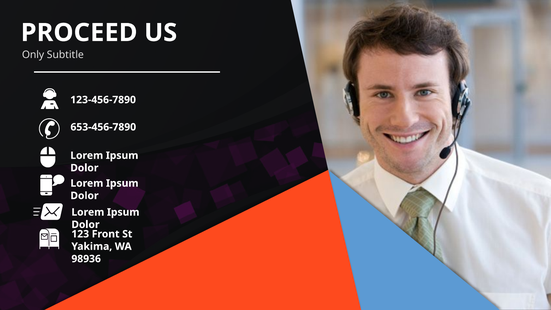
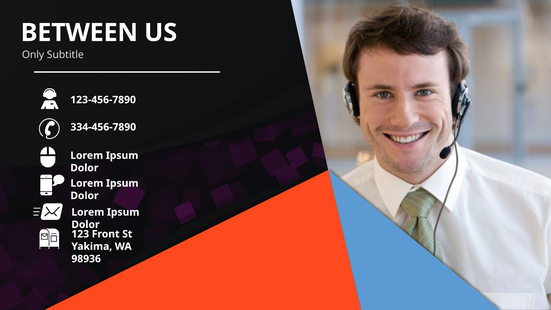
PROCEED: PROCEED -> BETWEEN
653-456-7890: 653-456-7890 -> 334-456-7890
